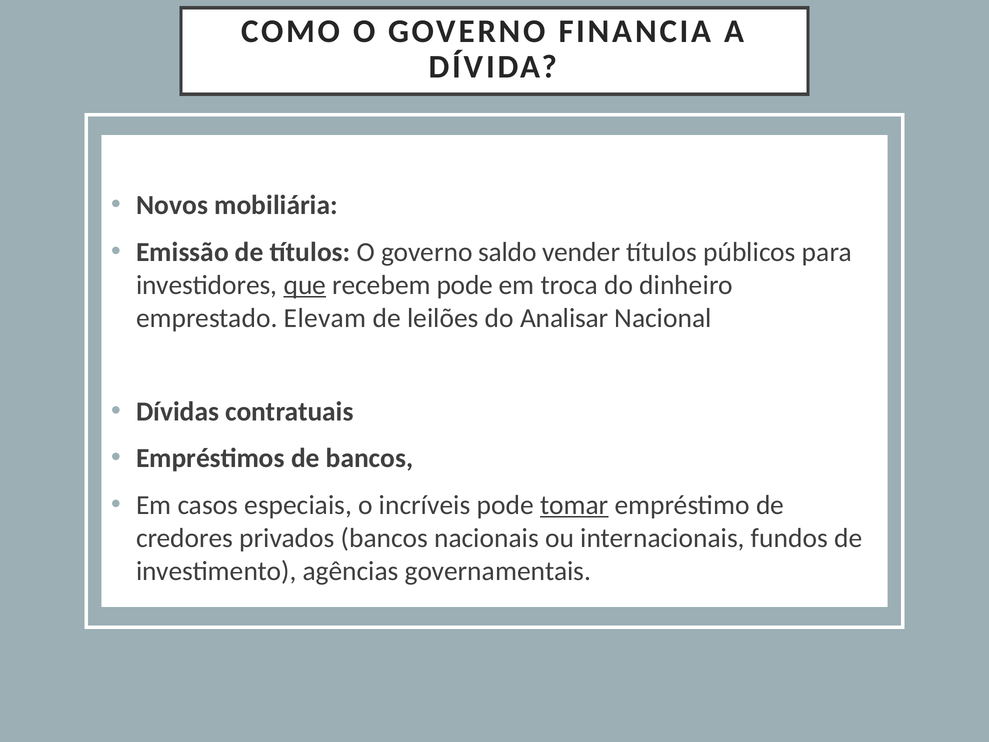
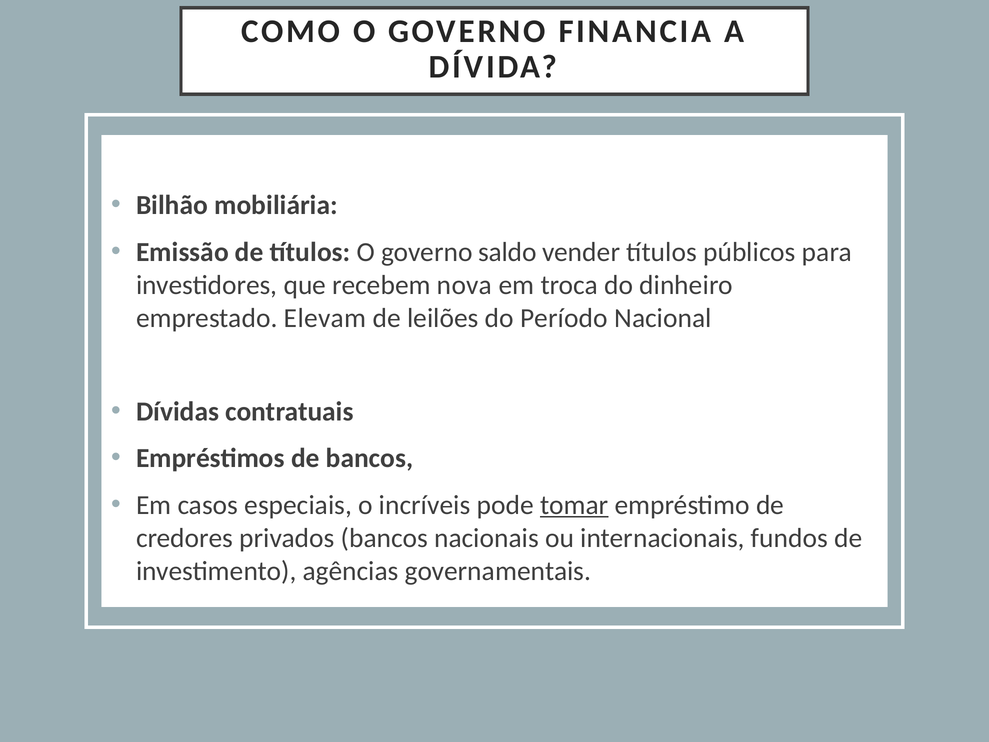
Novos: Novos -> Bilhão
que underline: present -> none
recebem pode: pode -> nova
Analisar: Analisar -> Período
